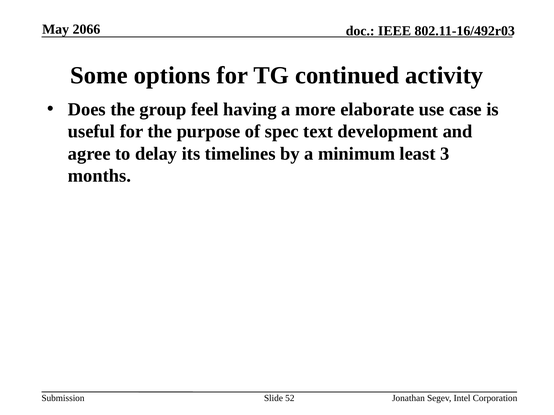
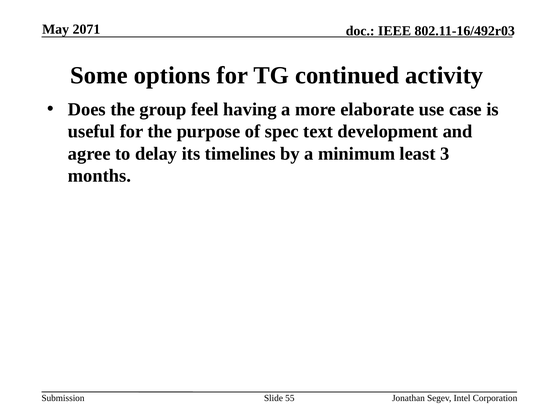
2066: 2066 -> 2071
52: 52 -> 55
